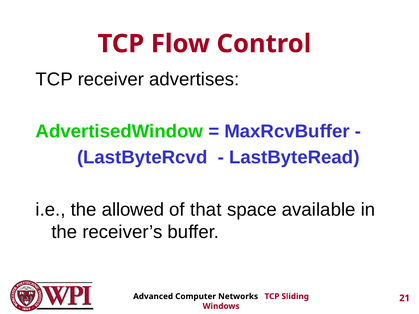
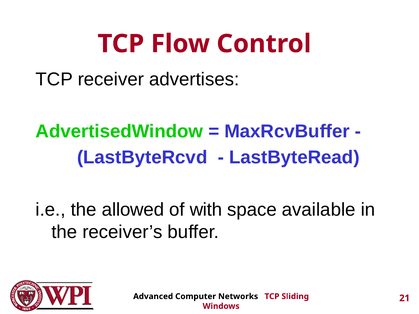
that: that -> with
